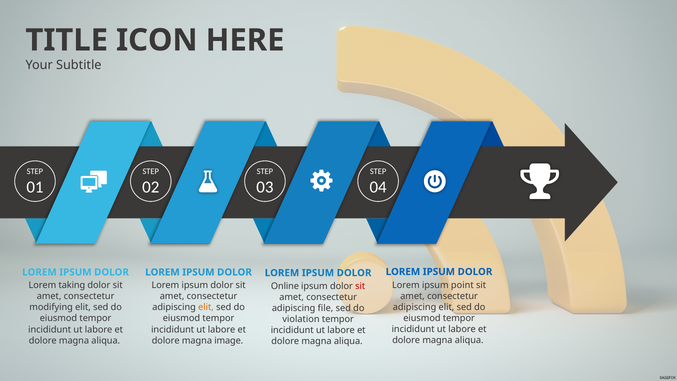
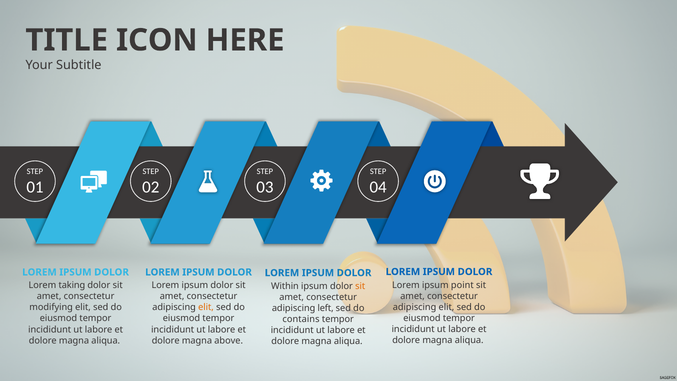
Online: Online -> Within
sit at (360, 286) colour: red -> orange
file: file -> left
violation: violation -> contains
image: image -> above
